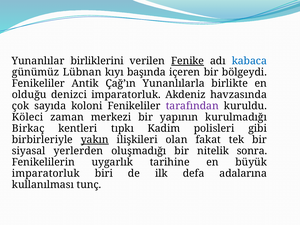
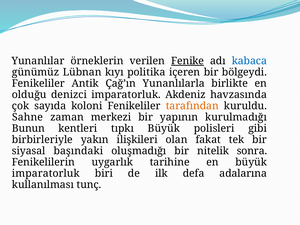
birliklerini: birliklerini -> örneklerin
başında: başında -> politika
tarafından colour: purple -> orange
Köleci: Köleci -> Sahne
Birkaç: Birkaç -> Bunun
tıpkı Kadim: Kadim -> Büyük
yakın underline: present -> none
yerlerden: yerlerden -> başındaki
